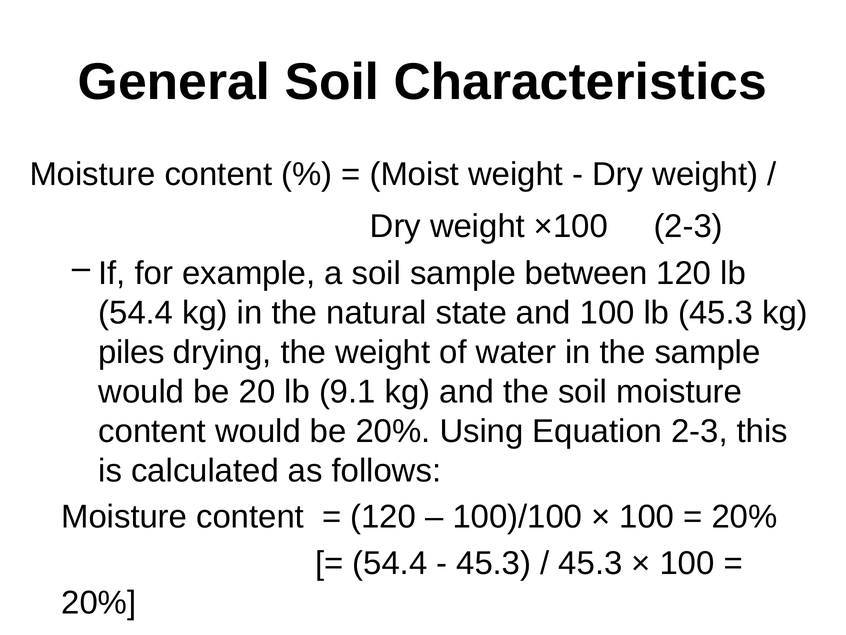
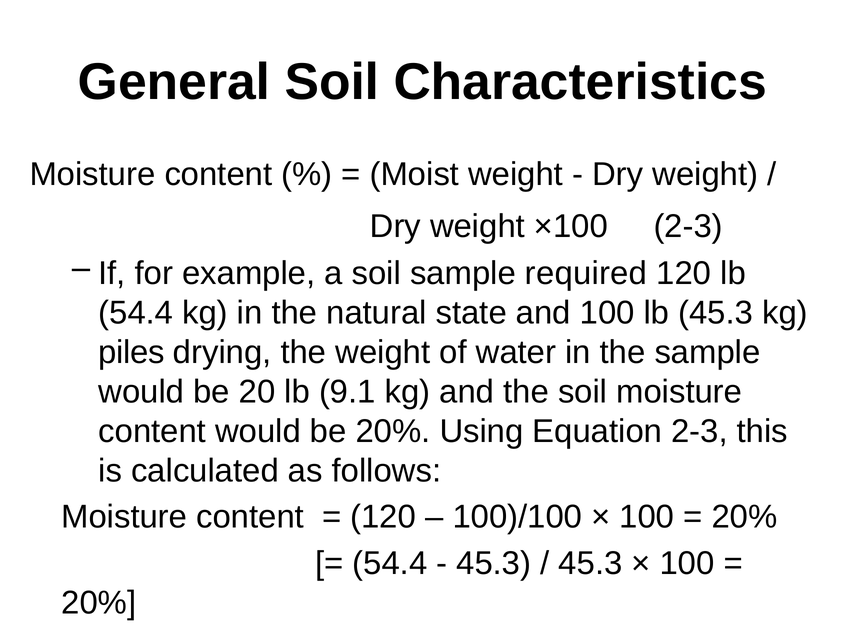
between: between -> required
